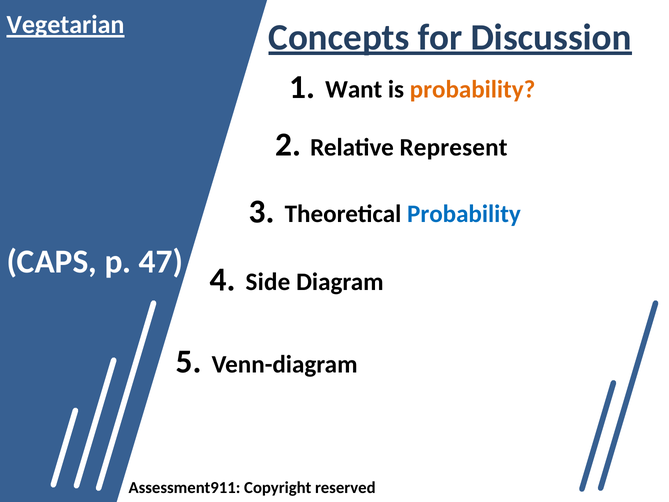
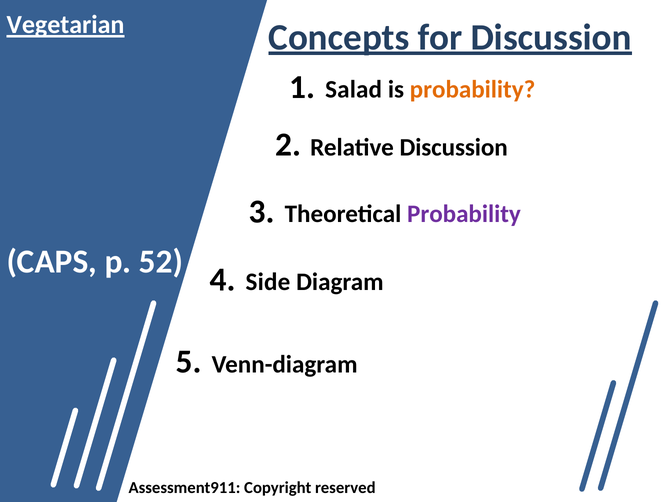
Want: Want -> Salad
Relative Represent: Represent -> Discussion
Probability at (464, 214) colour: blue -> purple
47: 47 -> 52
